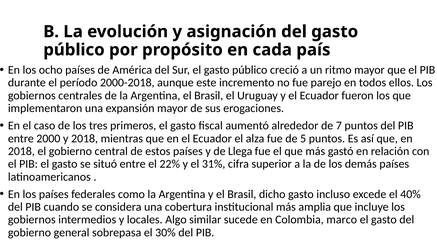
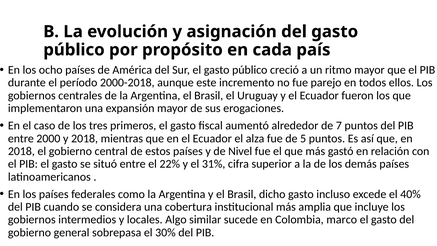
Llega: Llega -> Nivel
